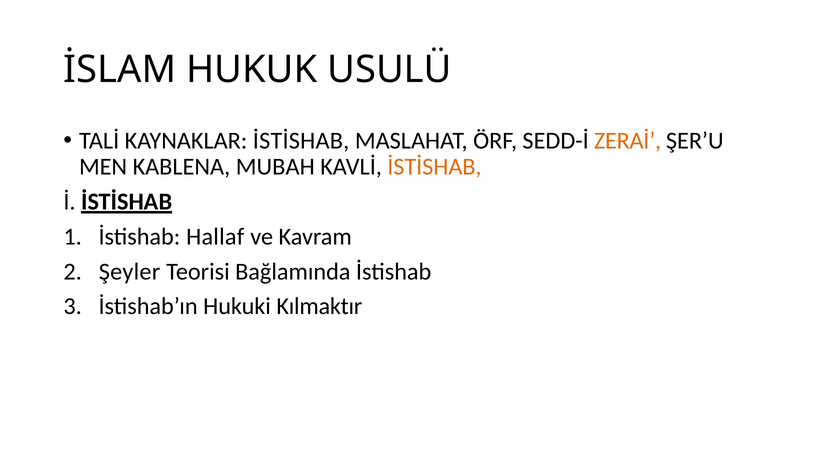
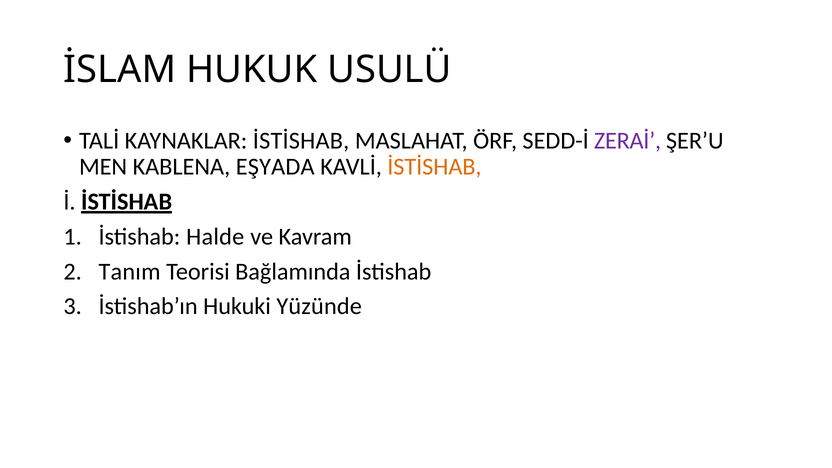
ZERAİ colour: orange -> purple
MUBAH: MUBAH -> EŞYADA
Hallaf: Hallaf -> Halde
Şeyler: Şeyler -> Tanım
Kılmaktır: Kılmaktır -> Yüzünde
